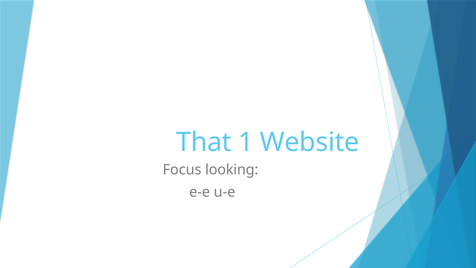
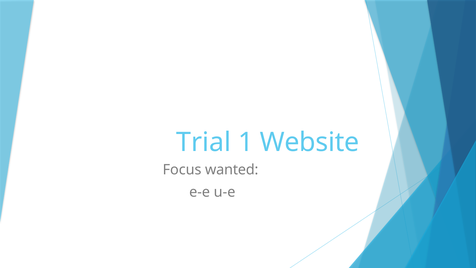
That: That -> Trial
looking: looking -> wanted
